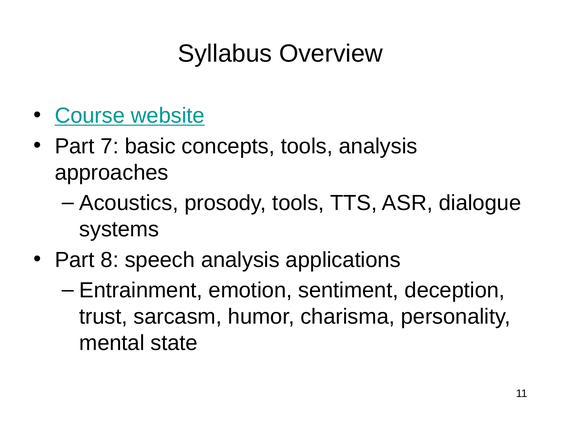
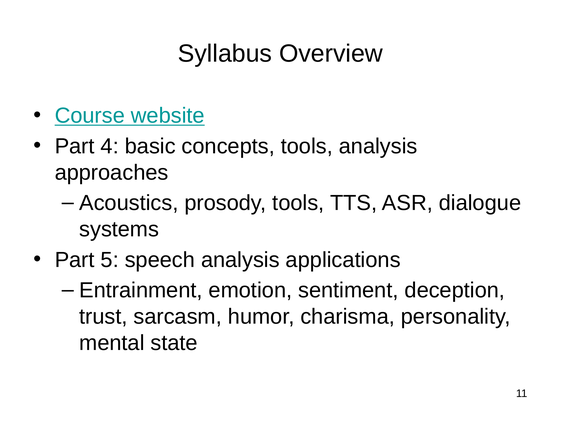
7: 7 -> 4
8: 8 -> 5
